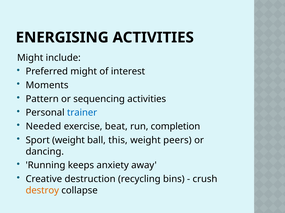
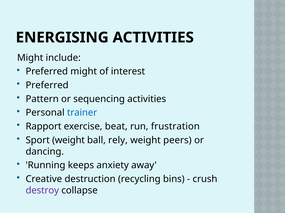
Moments at (47, 85): Moments -> Preferred
Needed: Needed -> Rapport
completion: completion -> frustration
this: this -> rely
destroy colour: orange -> purple
